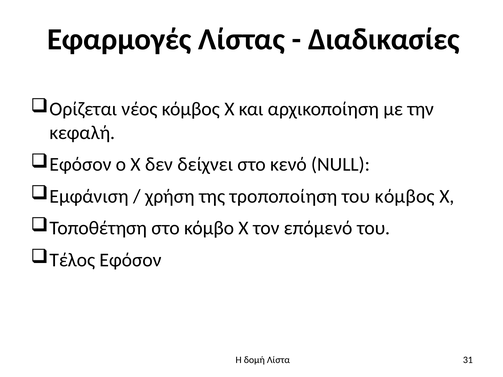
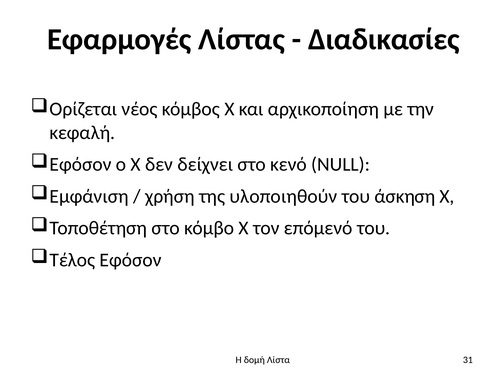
τροποποίηση: τροποποίηση -> υλοποιηθούν
του κόμβος: κόμβος -> άσκηση
